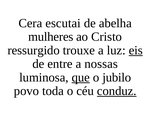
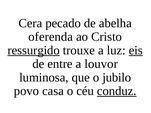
escutai: escutai -> pecado
mulheres: mulheres -> oferenda
ressurgido underline: none -> present
nossas: nossas -> louvor
que underline: present -> none
toda: toda -> casa
